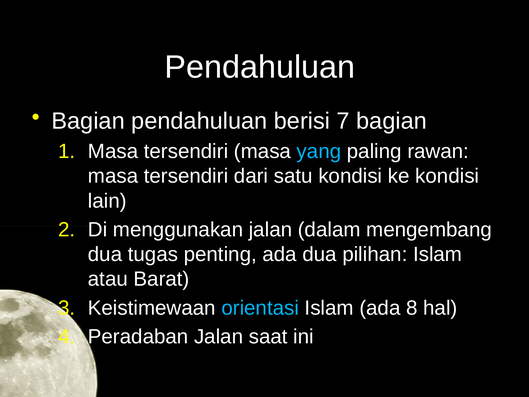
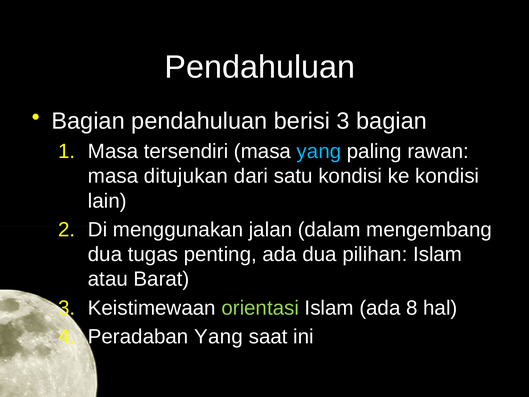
berisi 7: 7 -> 3
tersendiri at (186, 176): tersendiri -> ditujukan
orientasi colour: light blue -> light green
Peradaban Jalan: Jalan -> Yang
